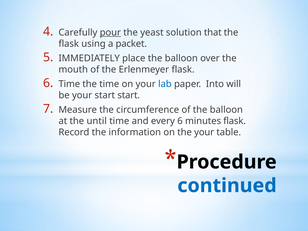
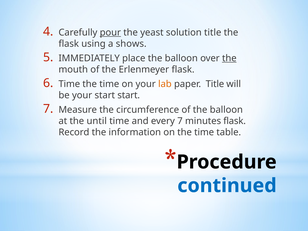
solution that: that -> title
packet: packet -> shows
the at (229, 58) underline: none -> present
lab colour: blue -> orange
paper Into: Into -> Title
every 6: 6 -> 7
on the your: your -> time
